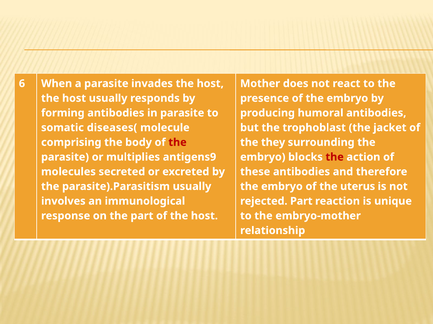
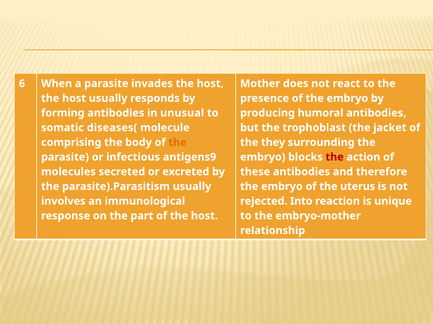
in parasite: parasite -> unusual
the at (178, 143) colour: red -> orange
multiplies: multiplies -> infectious
rejected Part: Part -> Into
